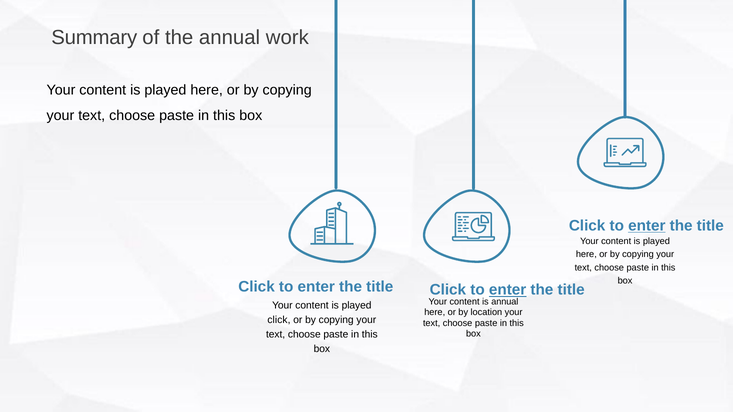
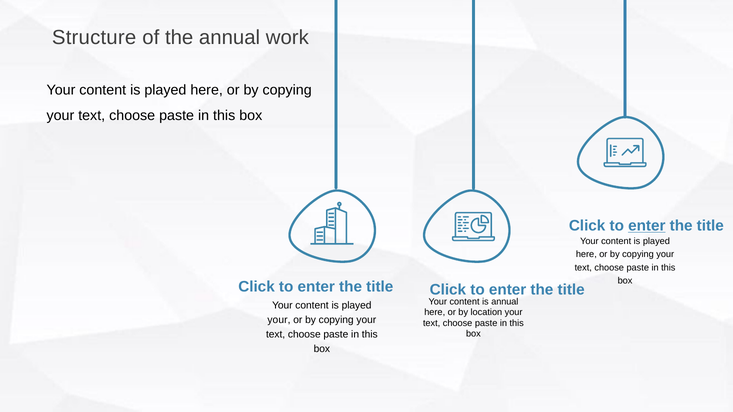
Summary: Summary -> Structure
enter at (508, 290) underline: present -> none
click at (279, 320): click -> your
